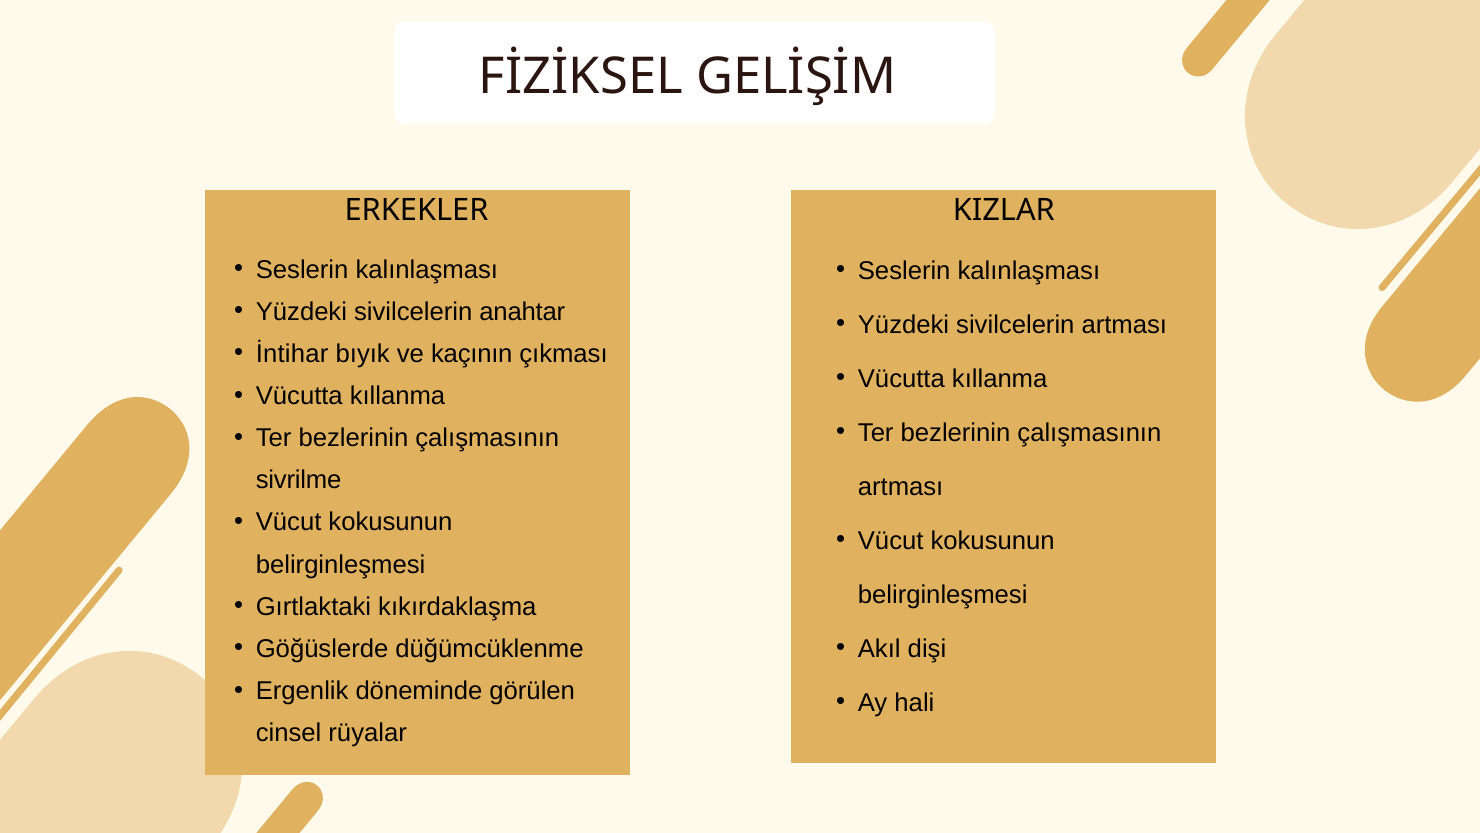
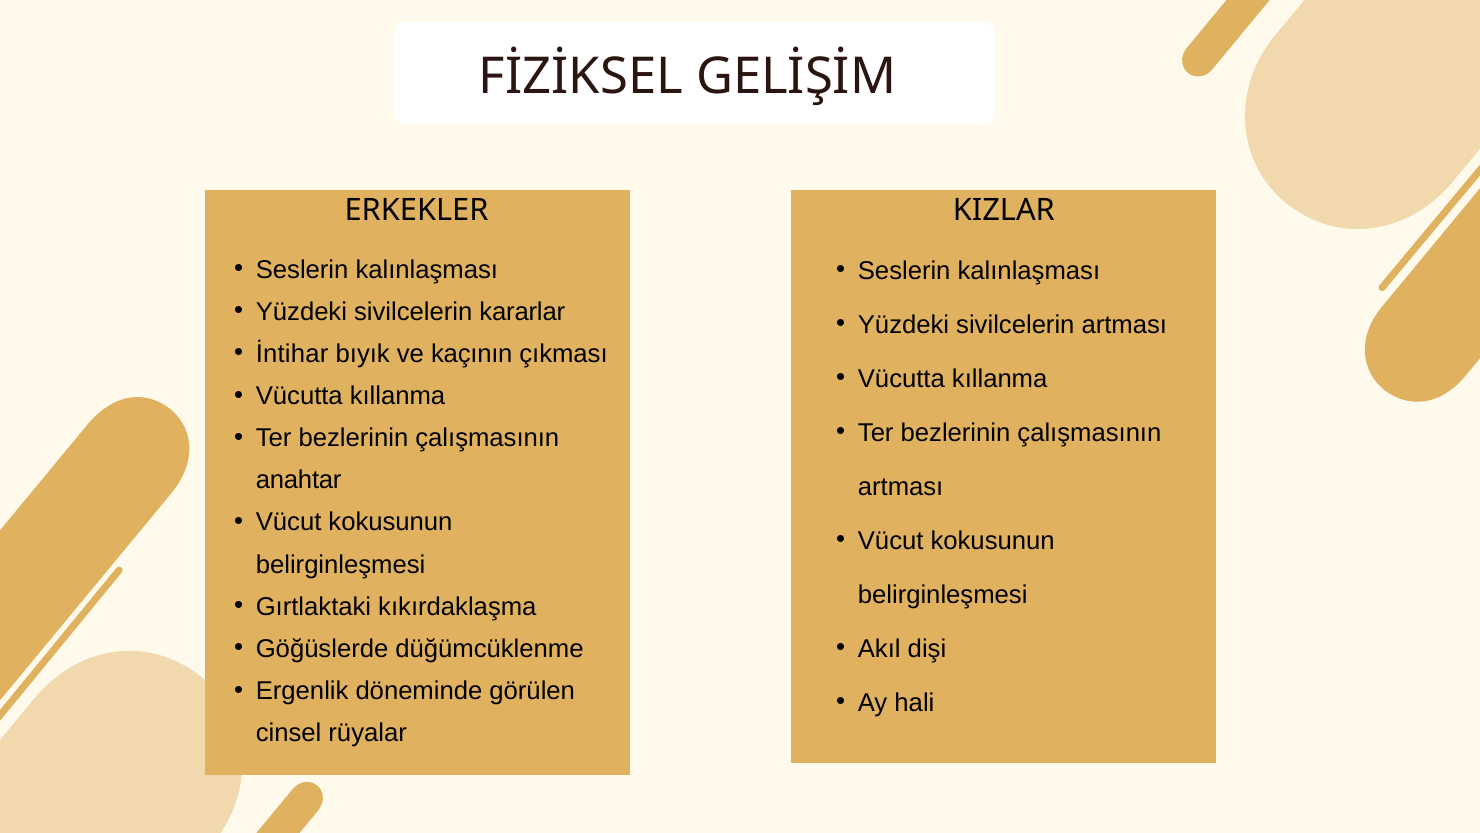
anahtar: anahtar -> kararlar
sivrilme: sivrilme -> anahtar
